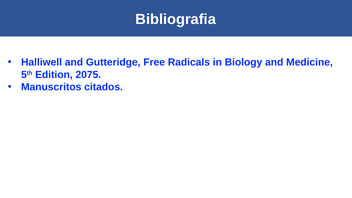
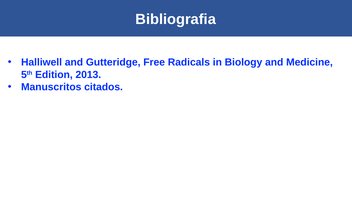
2075: 2075 -> 2013
